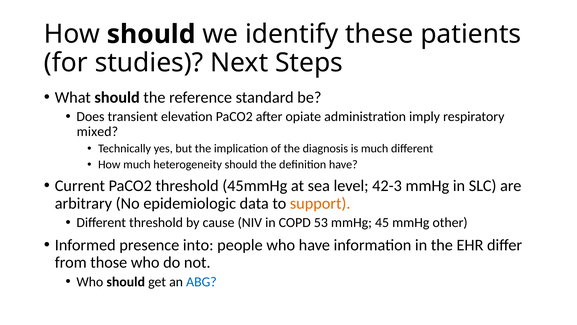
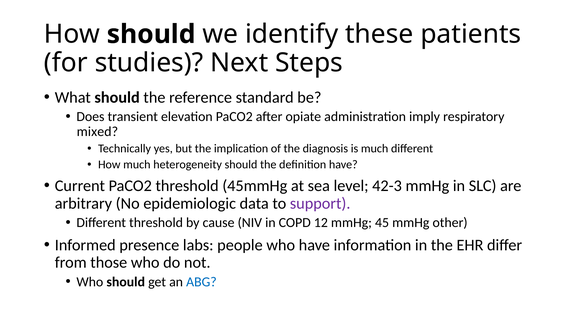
support colour: orange -> purple
53: 53 -> 12
into: into -> labs
